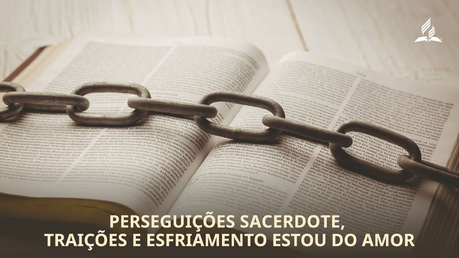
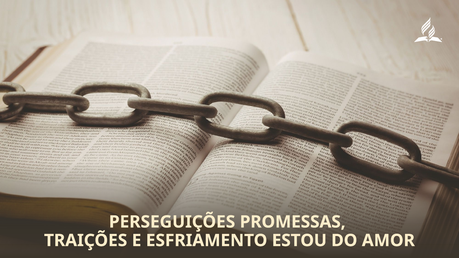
SACERDOTE: SACERDOTE -> PROMESSAS
